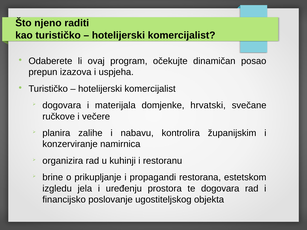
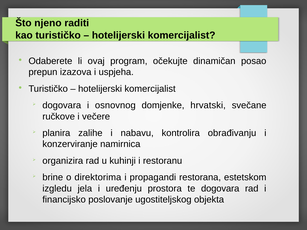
materijala: materijala -> osnovnog
županijskim: županijskim -> obrađivanju
prikupljanje: prikupljanje -> direktorima
